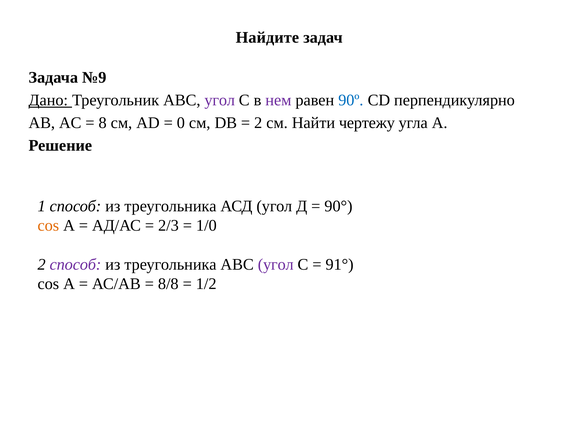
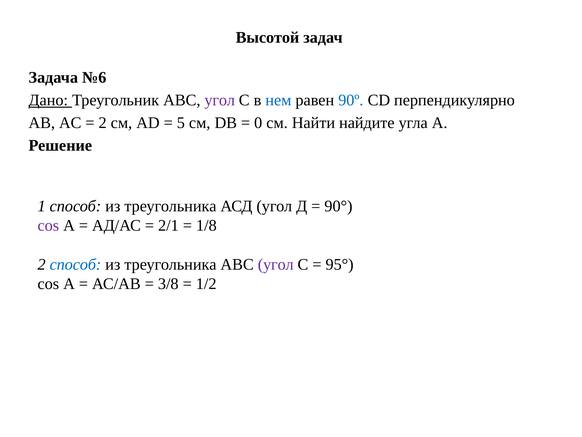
Найдите: Найдите -> Высотой
№9: №9 -> №6
нем colour: purple -> blue
8 at (103, 123): 8 -> 2
0: 0 -> 5
2 at (258, 123): 2 -> 0
чертежу: чертежу -> найдите
cos at (48, 225) colour: orange -> purple
2/3: 2/3 -> 2/1
1/0: 1/0 -> 1/8
способ at (75, 264) colour: purple -> blue
91°: 91° -> 95°
8/8: 8/8 -> 3/8
